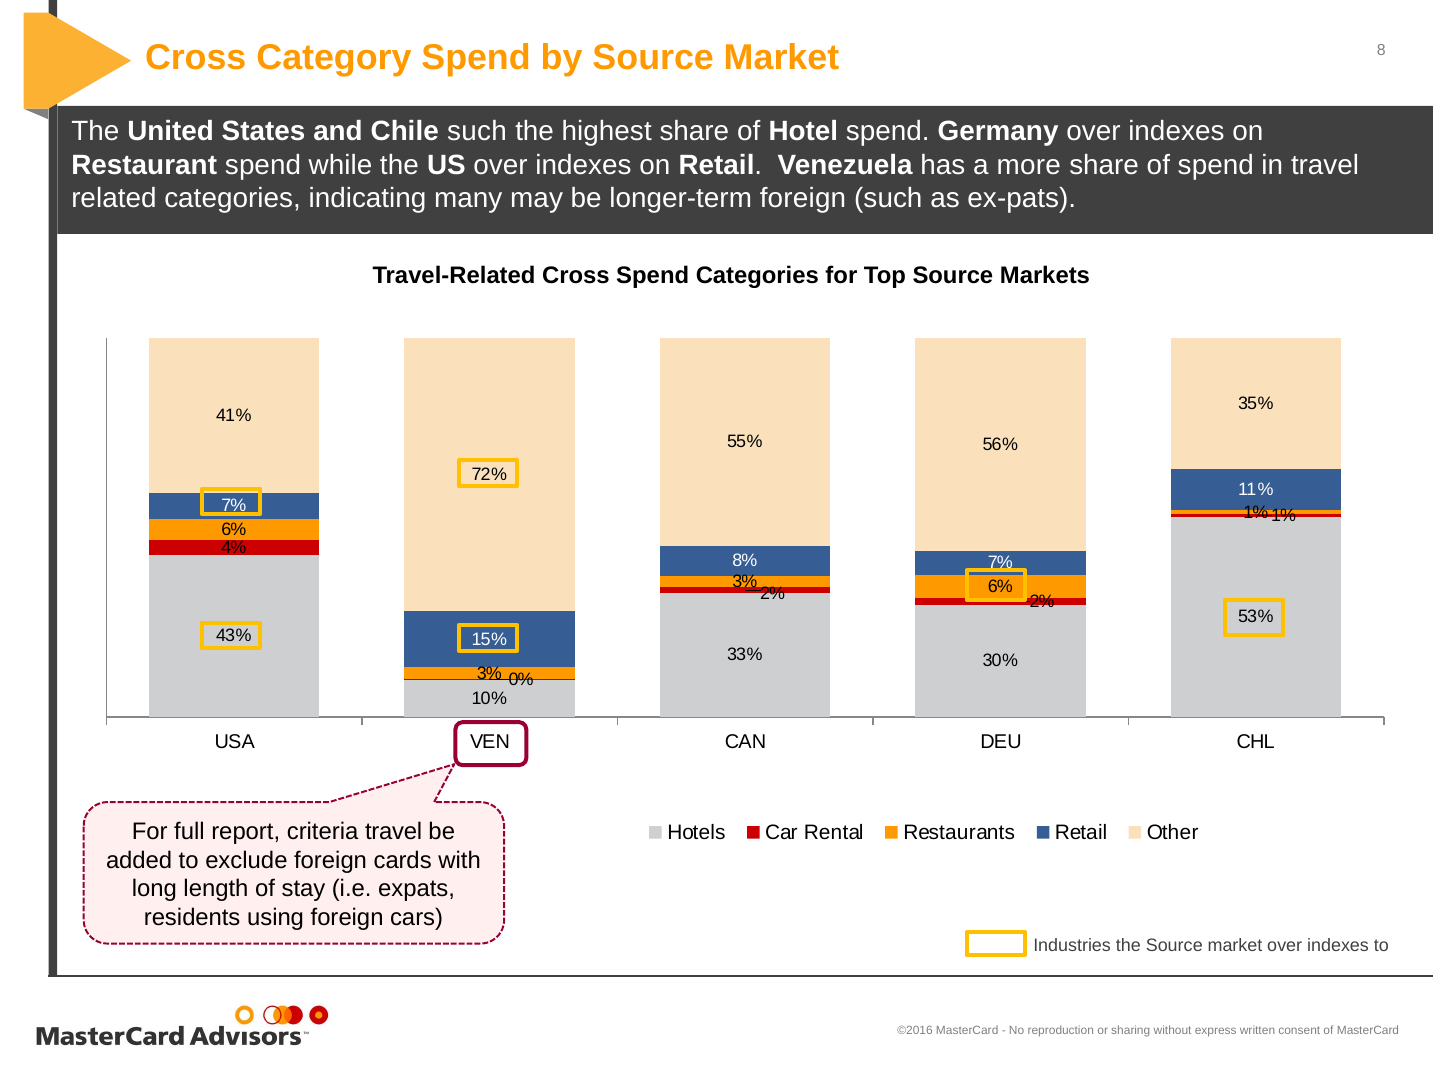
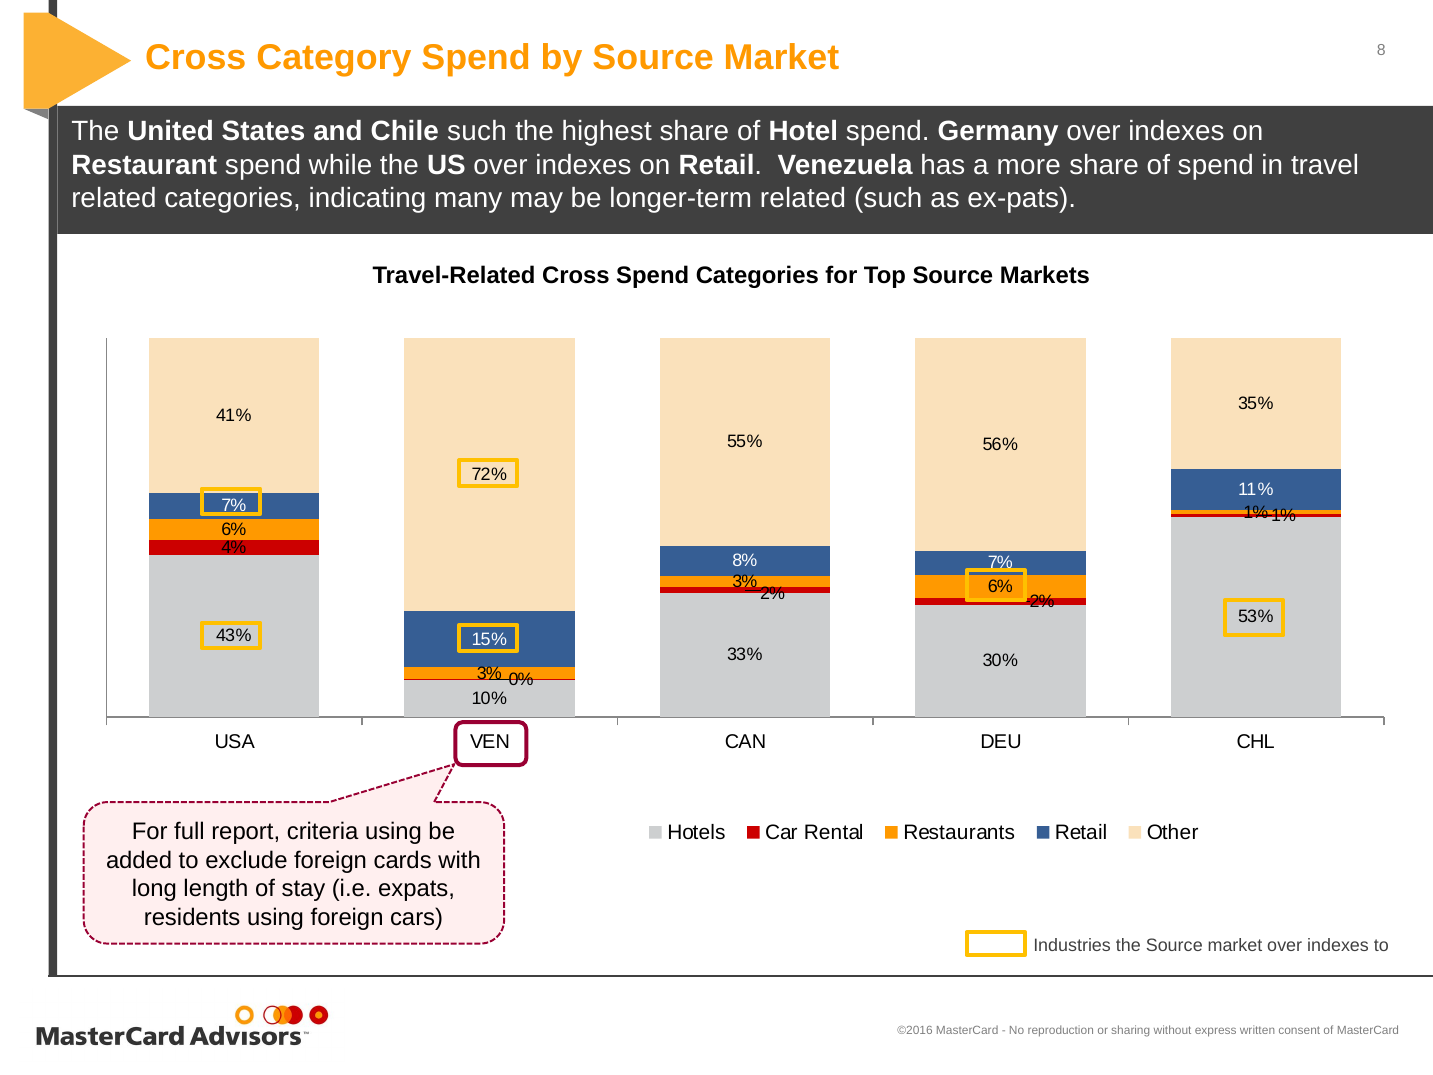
longer-term foreign: foreign -> related
criteria travel: travel -> using
